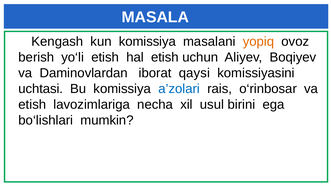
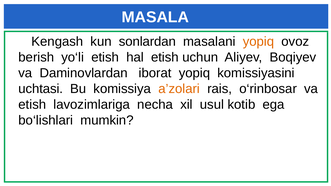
kun komissiya: komissiya -> sonlardan
iborat qaysi: qaysi -> yopiq
a’zolari colour: blue -> orange
birini: birini -> kotib
